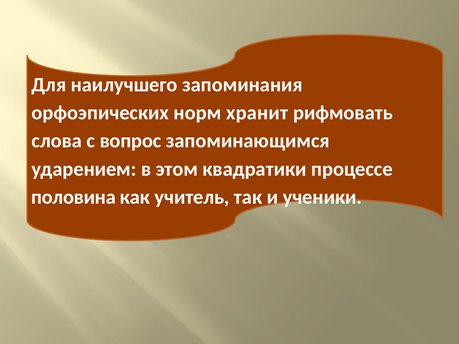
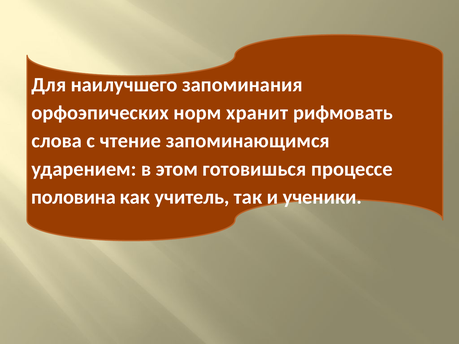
вопрос: вопрос -> чтение
квадратики: квадратики -> готовишься
